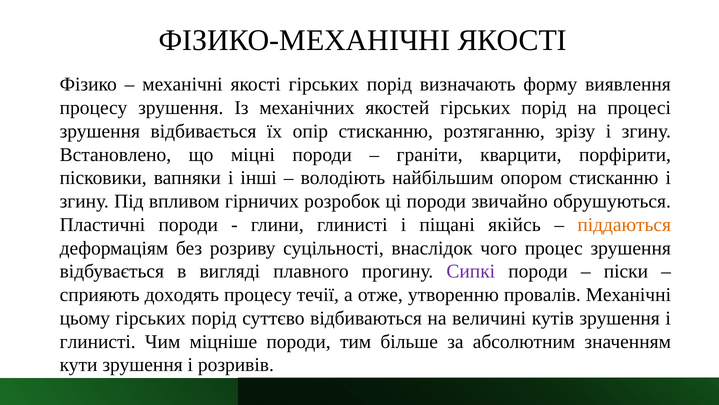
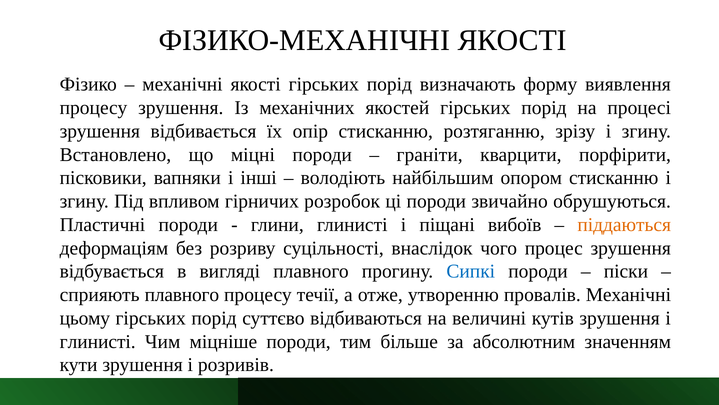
якійсь: якійсь -> вибоїв
Сипкі colour: purple -> blue
сприяють доходять: доходять -> плавного
